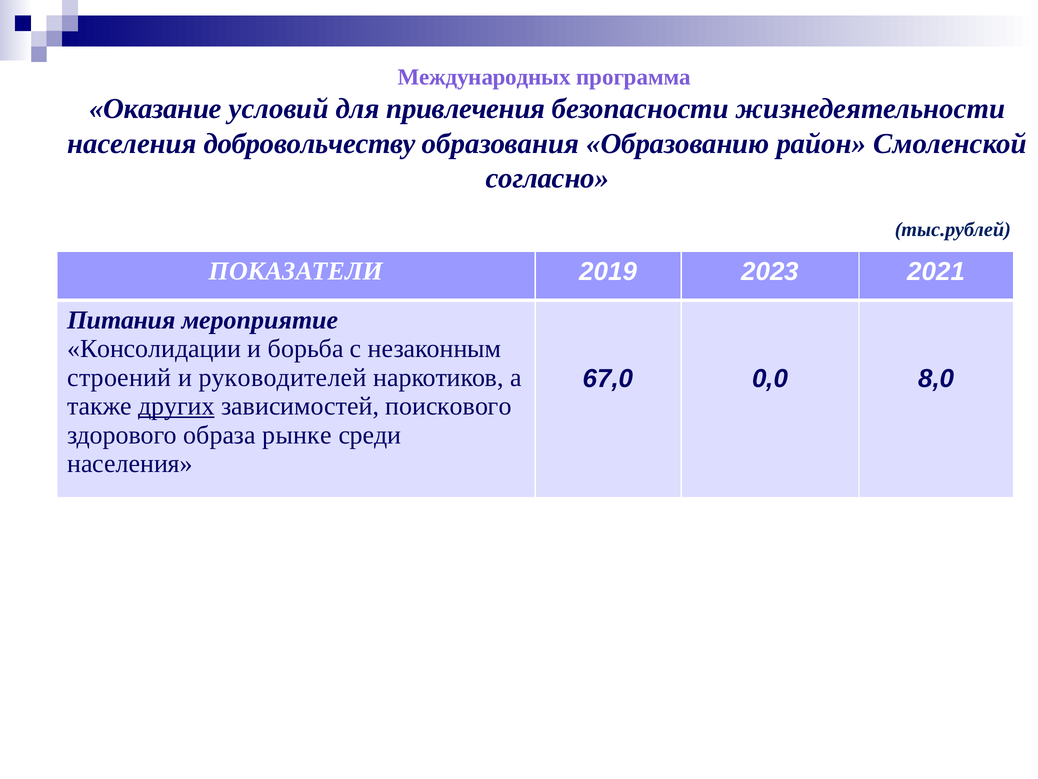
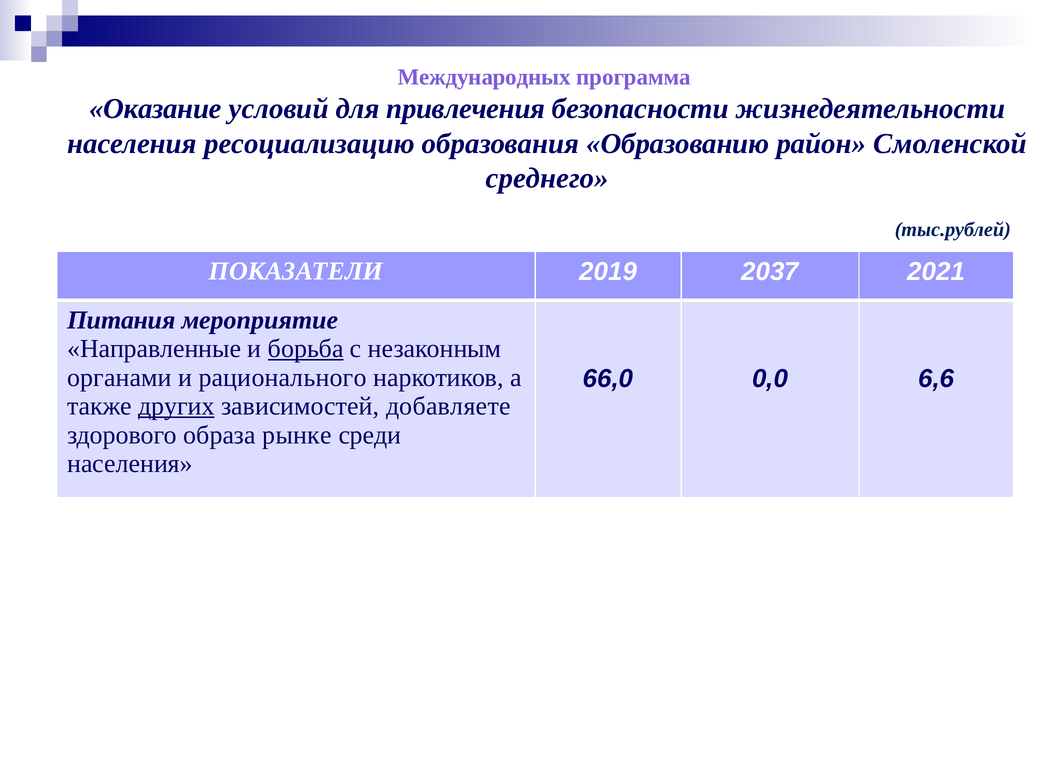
добровольчеству: добровольчеству -> ресоциализацию
согласно: согласно -> среднего
2023: 2023 -> 2037
Консолидации: Консолидации -> Направленные
борьба underline: none -> present
строений: строений -> органами
руководителей: руководителей -> рационального
67,0: 67,0 -> 66,0
8,0: 8,0 -> 6,6
поискового: поискового -> добавляете
